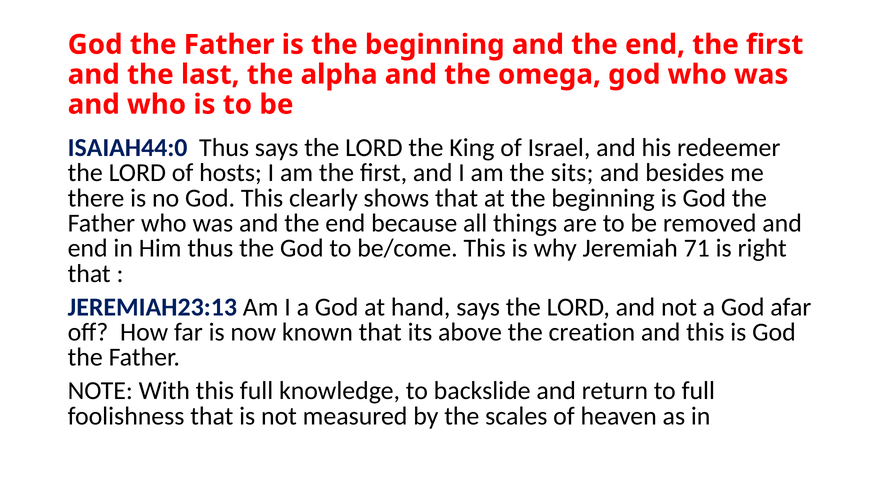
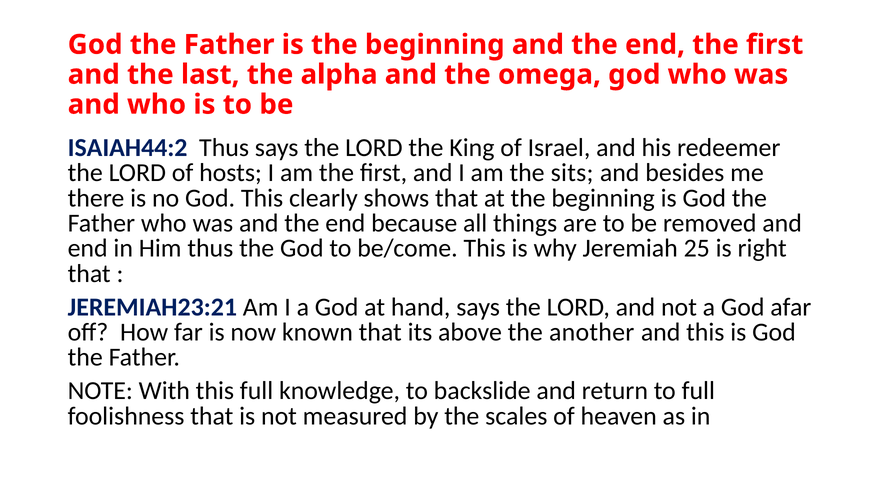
ISAIAH44:0: ISAIAH44:0 -> ISAIAH44:2
71: 71 -> 25
JEREMIAH23:13: JEREMIAH23:13 -> JEREMIAH23:21
creation: creation -> another
